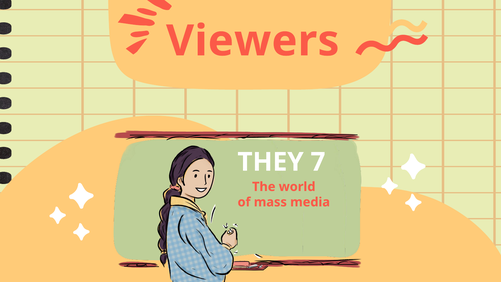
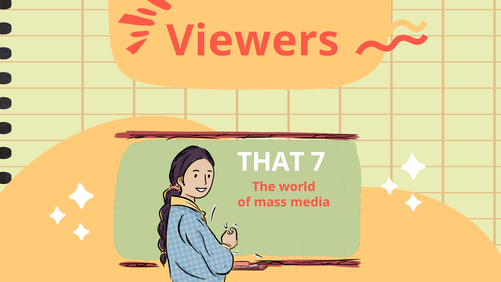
THEY: THEY -> THAT
